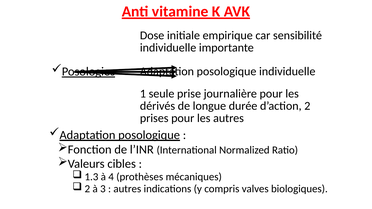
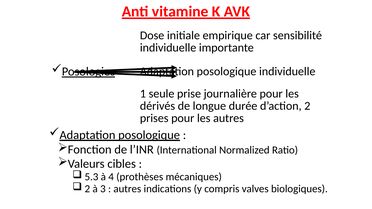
1.3: 1.3 -> 5.3
